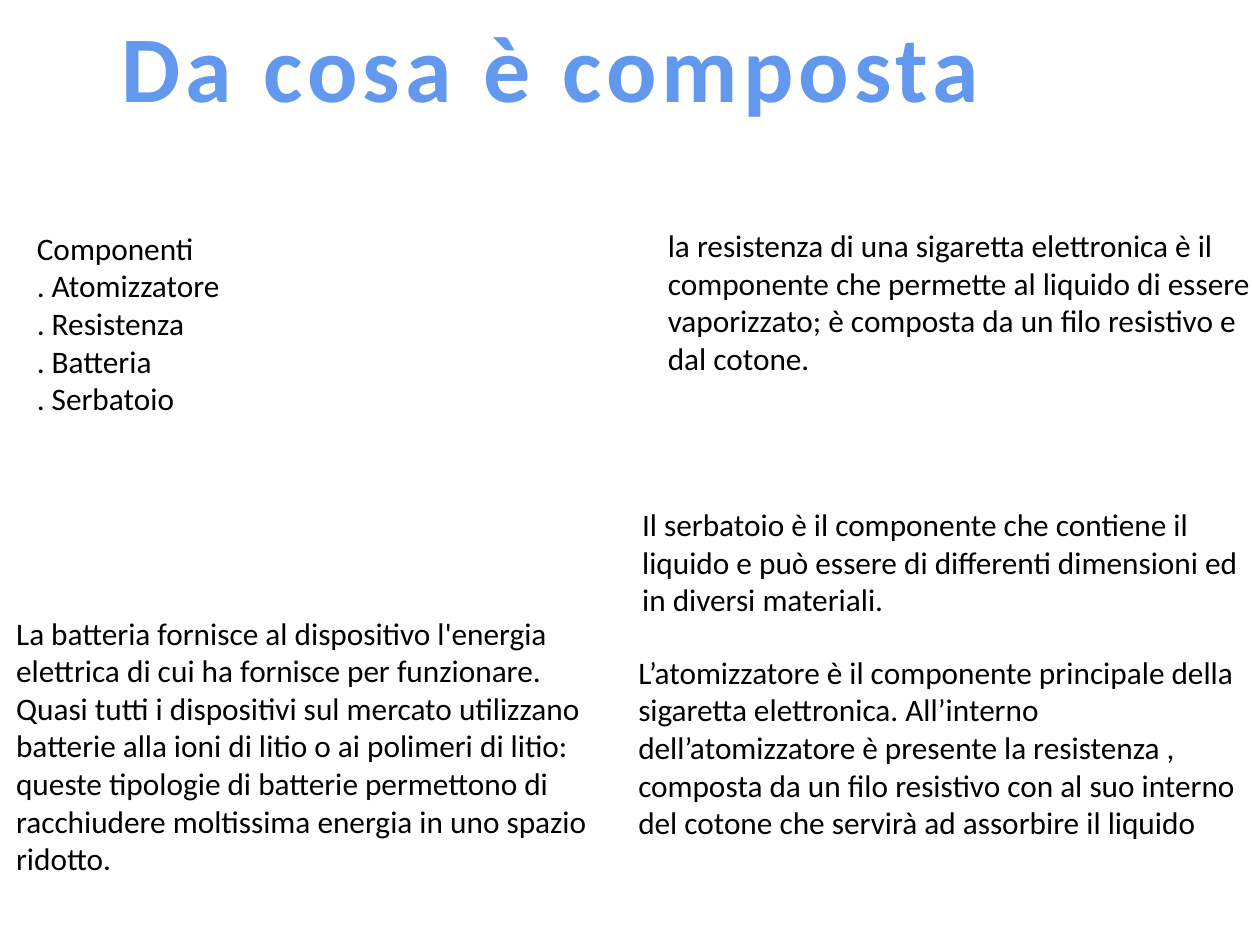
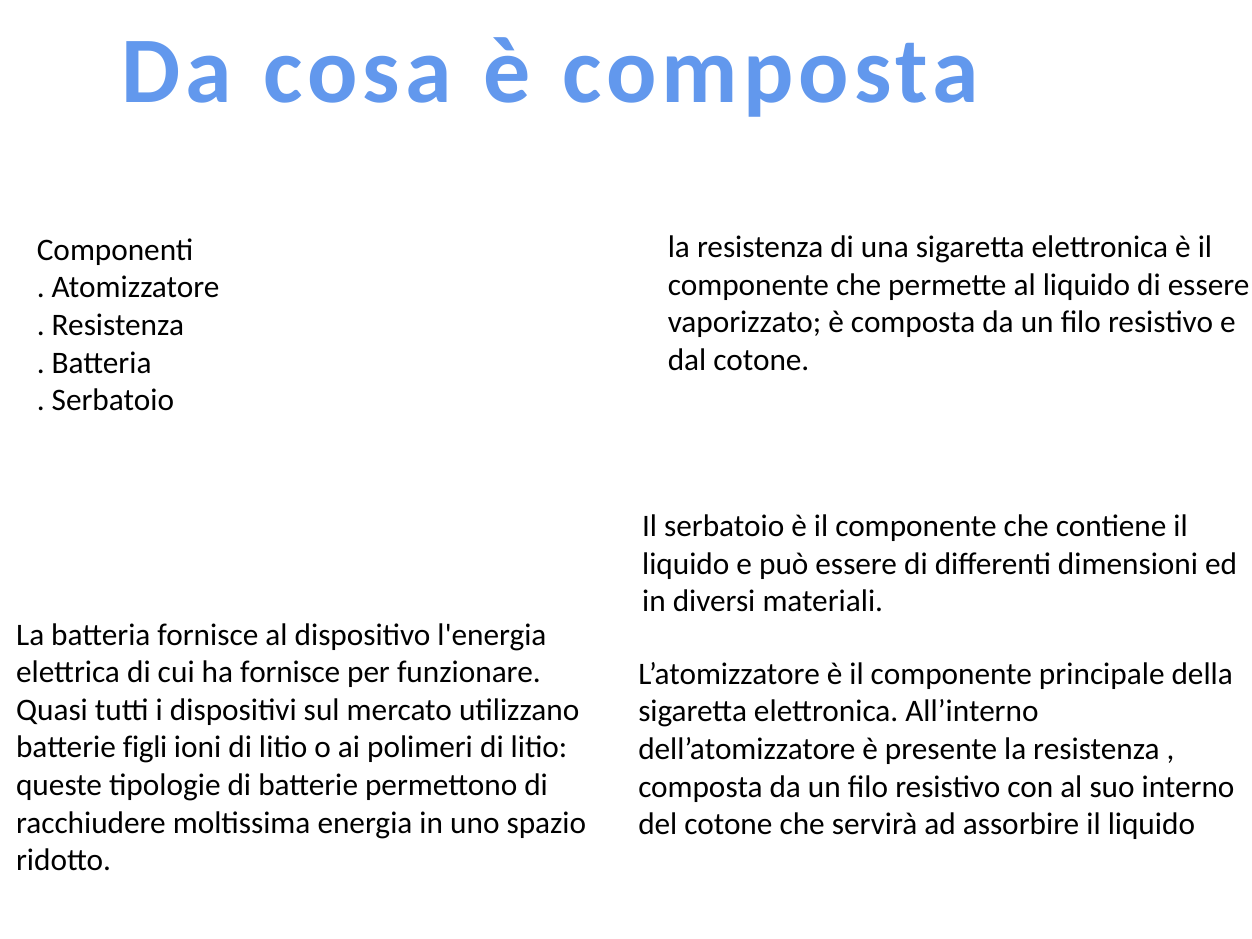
alla: alla -> figli
